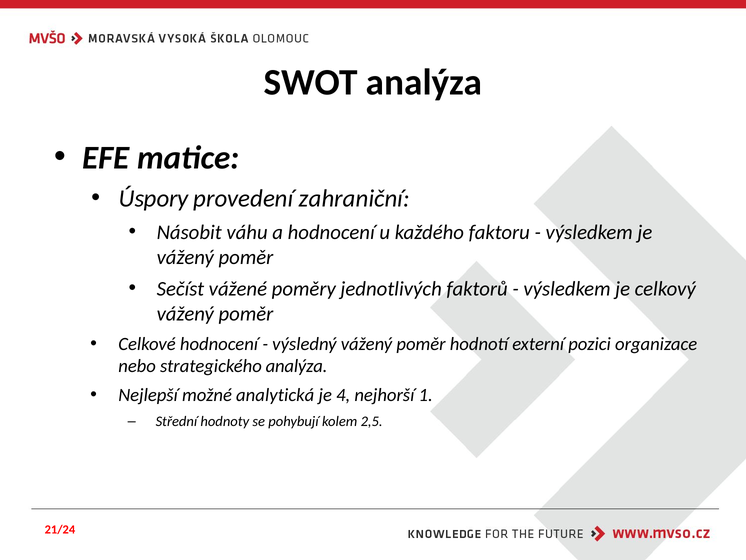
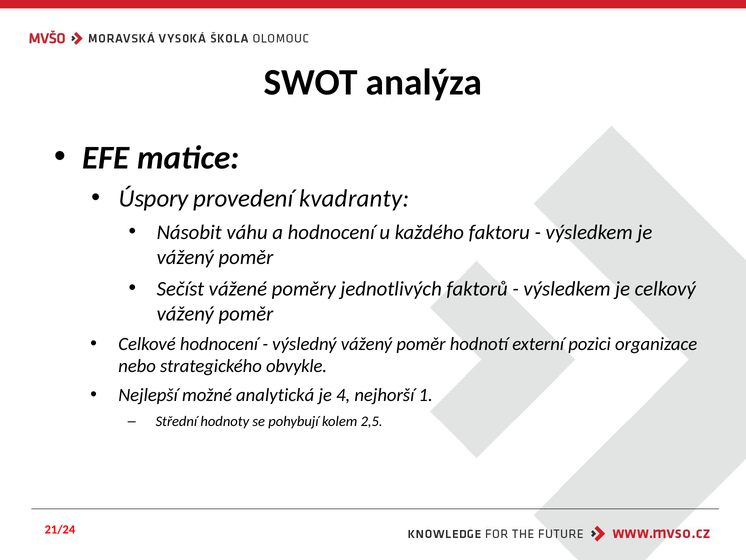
zahraniční: zahraniční -> kvadranty
strategického analýza: analýza -> obvykle
